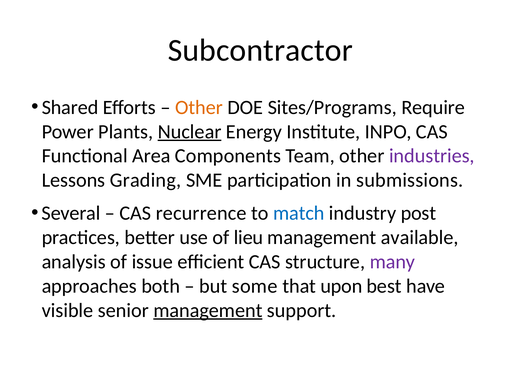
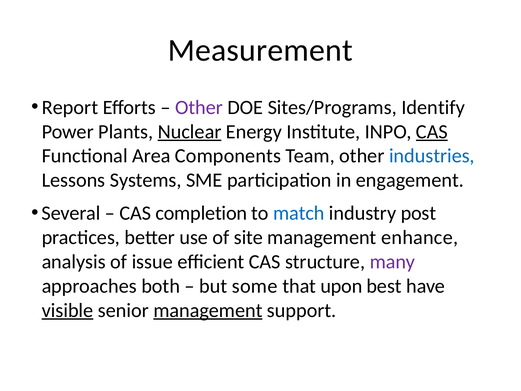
Subcontractor: Subcontractor -> Measurement
Shared: Shared -> Report
Other at (199, 107) colour: orange -> purple
Require: Require -> Identify
CAS at (432, 132) underline: none -> present
industries colour: purple -> blue
Grading: Grading -> Systems
submissions: submissions -> engagement
recurrence: recurrence -> completion
lieu: lieu -> site
available: available -> enhance
visible underline: none -> present
